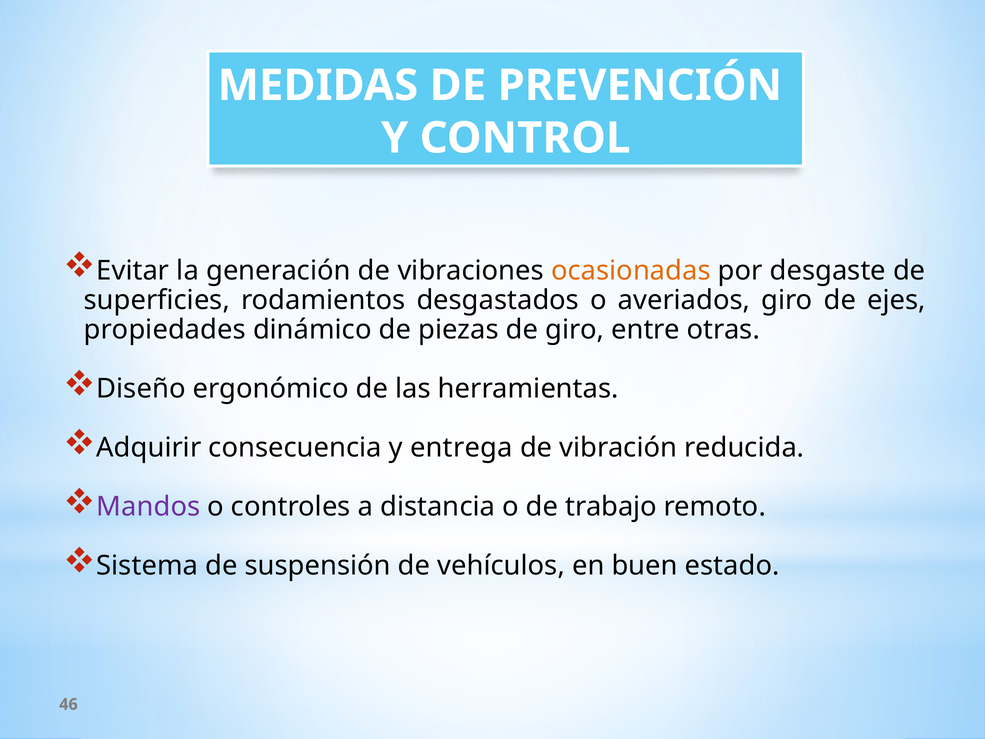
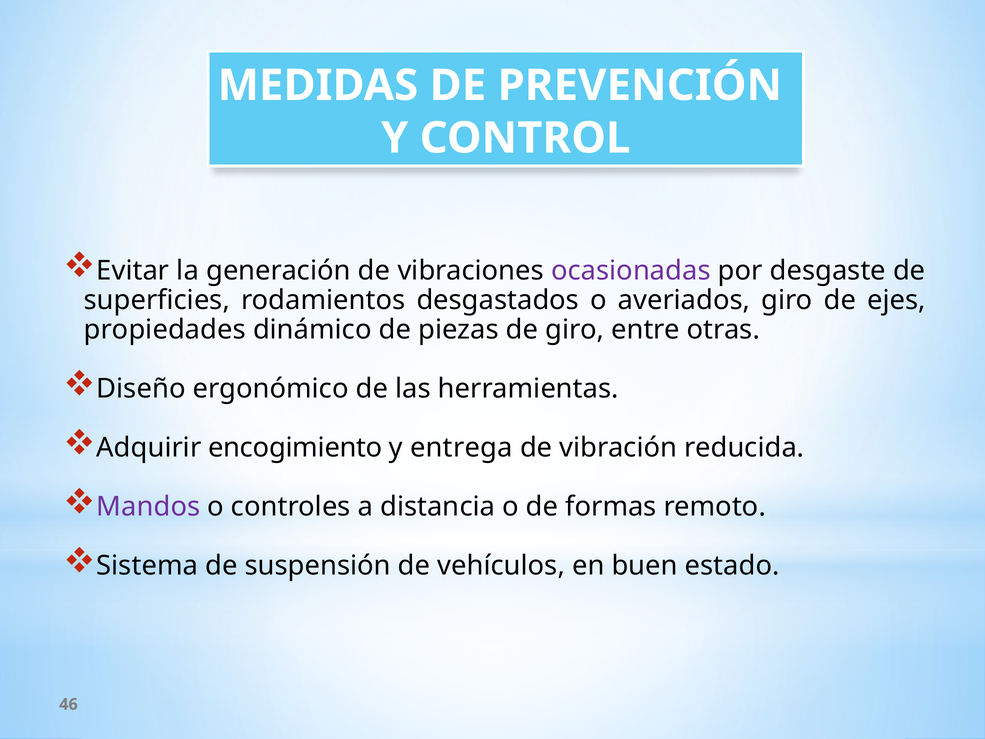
ocasionadas colour: orange -> purple
consecuencia: consecuencia -> encogimiento
trabajo: trabajo -> formas
